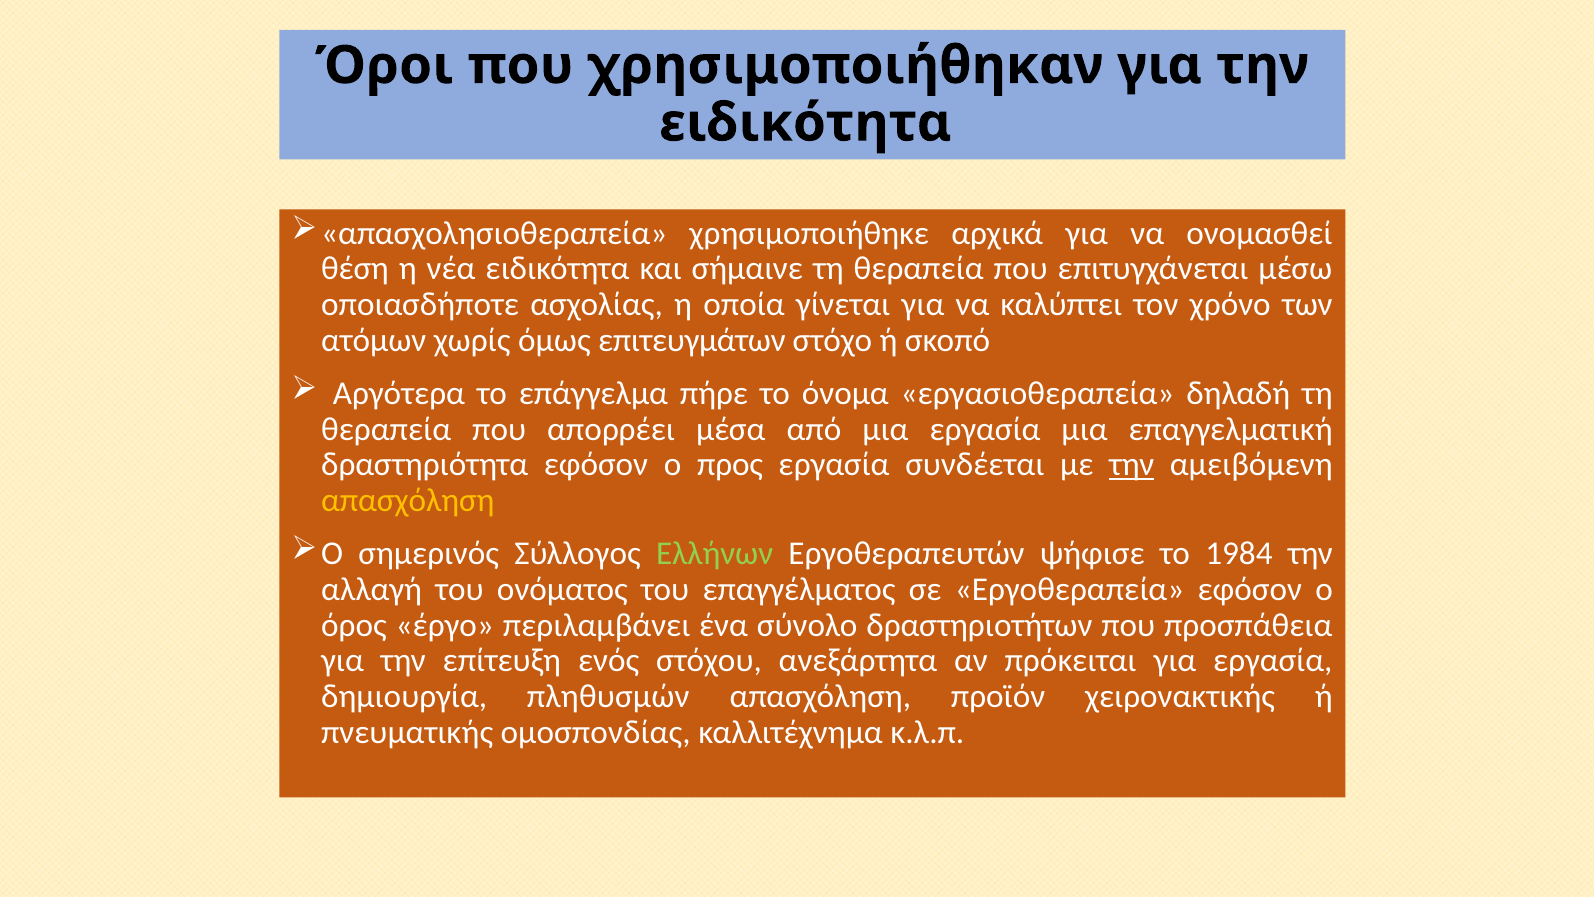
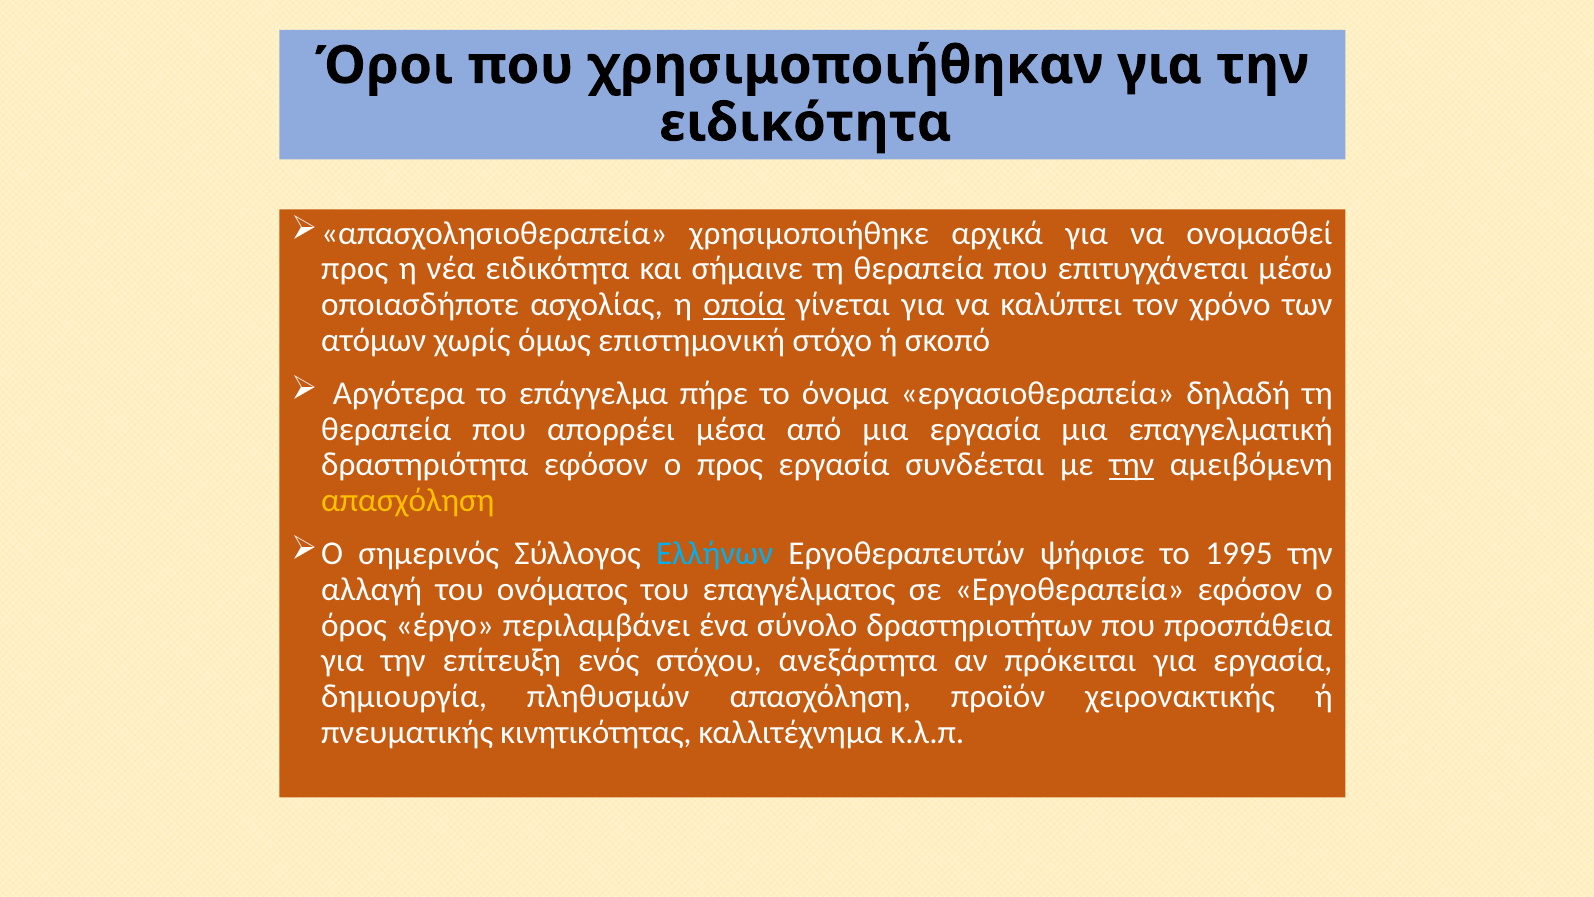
θέση at (355, 269): θέση -> προς
οποία underline: none -> present
επιτευγμάτων: επιτευγμάτων -> επιστημονική
Ελλήνων colour: light green -> light blue
1984: 1984 -> 1995
ομοσπονδίας: ομοσπονδίας -> κινητικότητας
